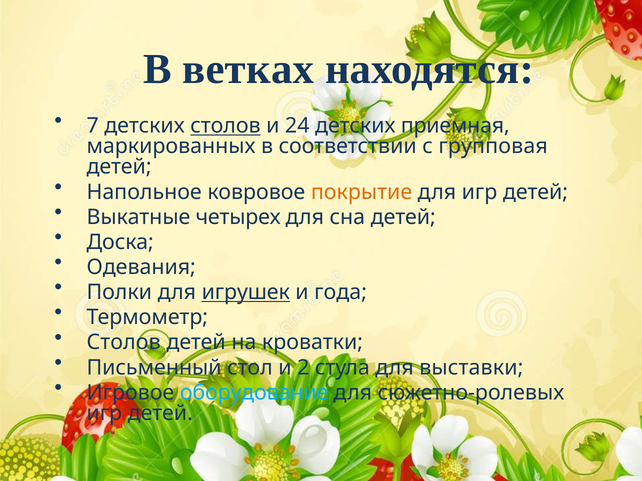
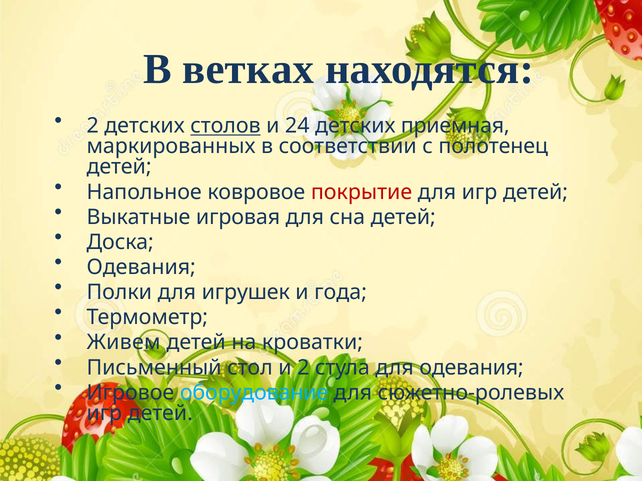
7 at (93, 126): 7 -> 2
групповая: групповая -> полотенец
покрытие colour: orange -> red
четырех: четырех -> игровая
игрушек underline: present -> none
Столов at (124, 343): Столов -> Живем
для выставки: выставки -> одевания
